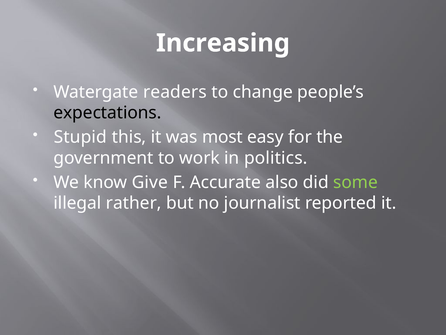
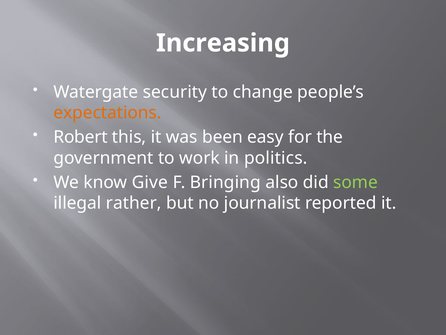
readers: readers -> security
expectations colour: black -> orange
Stupid: Stupid -> Robert
most: most -> been
Accurate: Accurate -> Bringing
